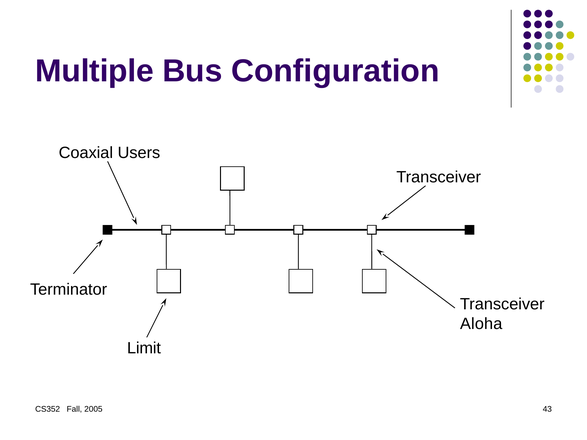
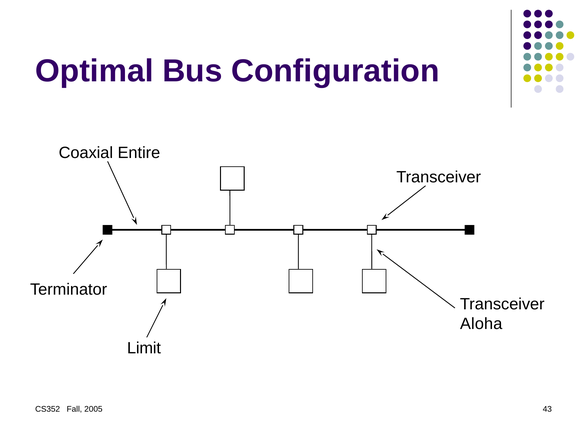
Multiple: Multiple -> Optimal
Users: Users -> Entire
